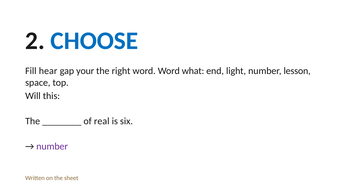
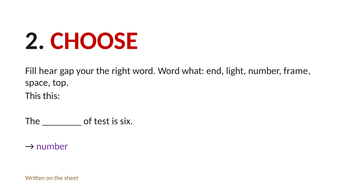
CHOOSE colour: blue -> red
lesson: lesson -> frame
Will at (33, 96): Will -> This
real: real -> test
